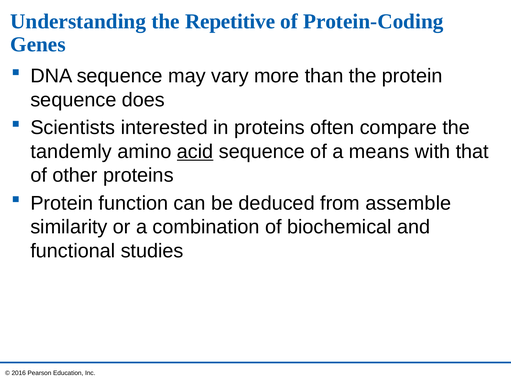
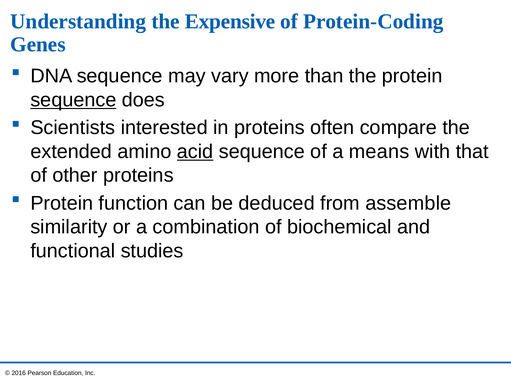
Repetitive: Repetitive -> Expensive
sequence at (73, 100) underline: none -> present
tandemly: tandemly -> extended
